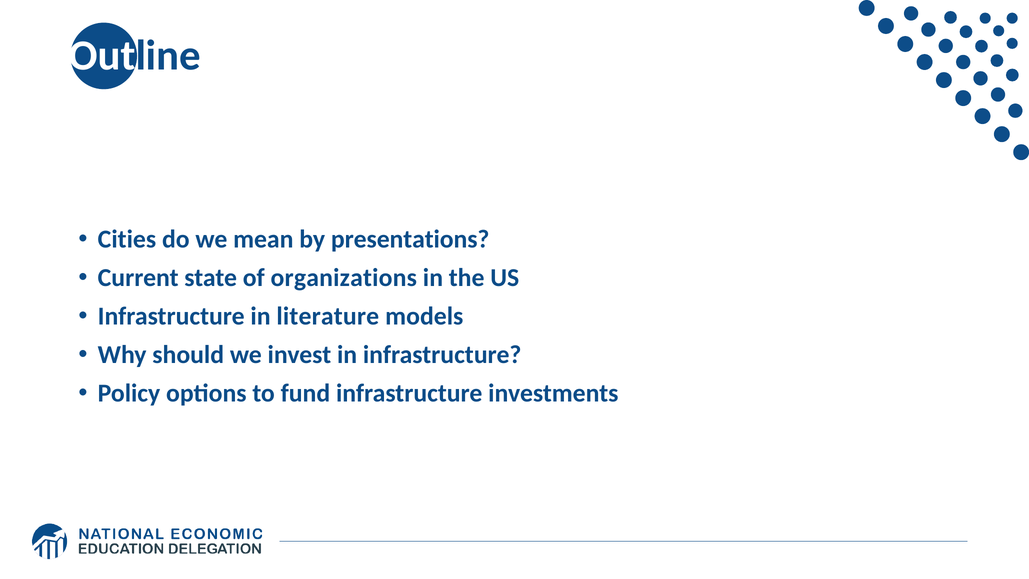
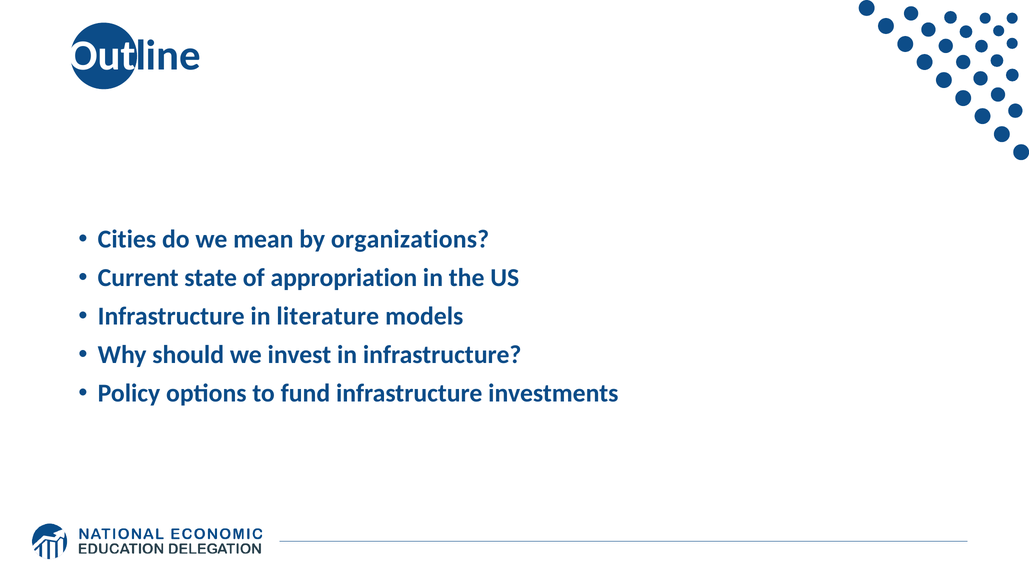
presentations: presentations -> organizations
organizations: organizations -> appropriation
